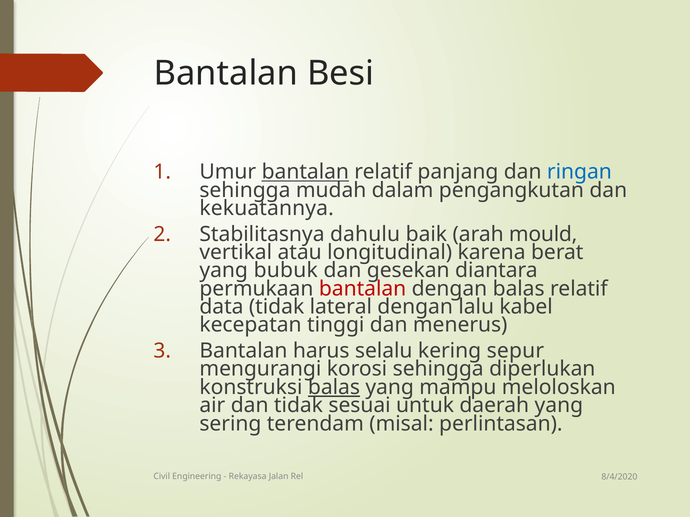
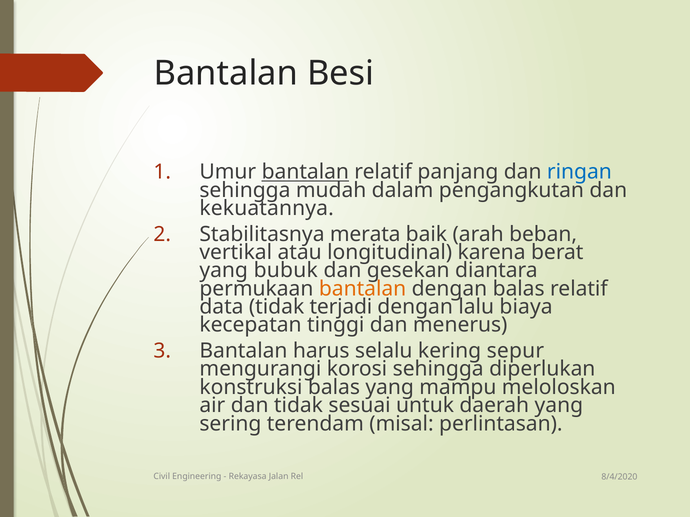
dahulu: dahulu -> merata
mould: mould -> beban
bantalan at (363, 289) colour: red -> orange
lateral: lateral -> terjadi
kabel: kabel -> biaya
balas at (334, 388) underline: present -> none
